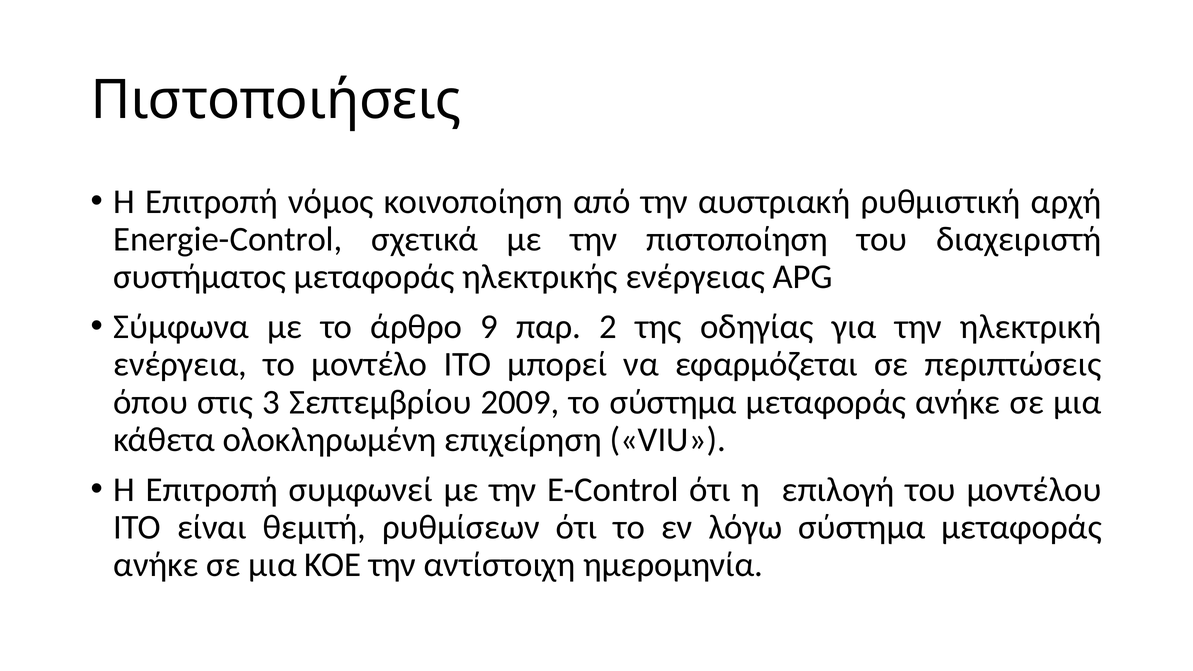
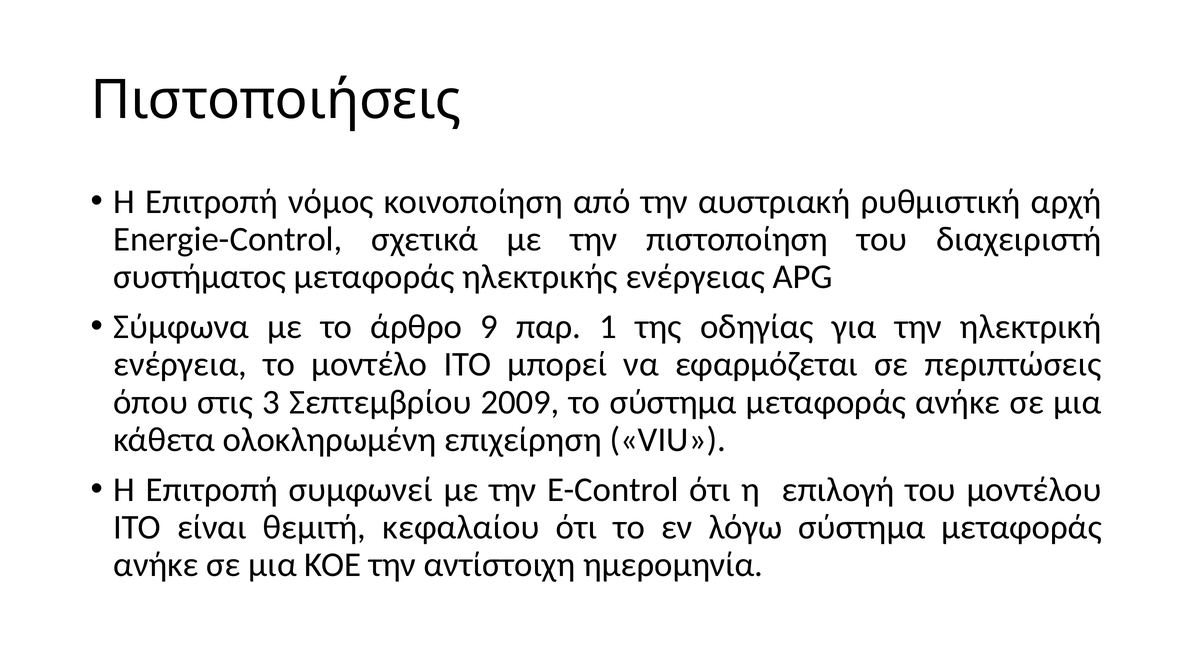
2: 2 -> 1
ρυθμίσεων: ρυθμίσεων -> κεφαλαίου
